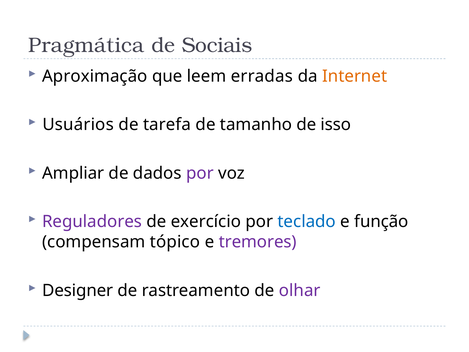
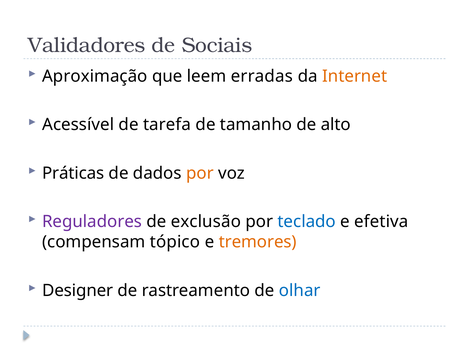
Pragmática: Pragmática -> Validadores
Usuários: Usuários -> Acessível
isso: isso -> alto
Ampliar: Ampliar -> Práticas
por at (200, 173) colour: purple -> orange
exercício: exercício -> exclusão
função: função -> efetiva
tremores colour: purple -> orange
olhar colour: purple -> blue
